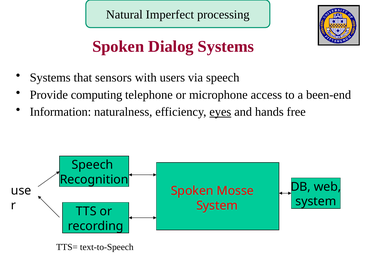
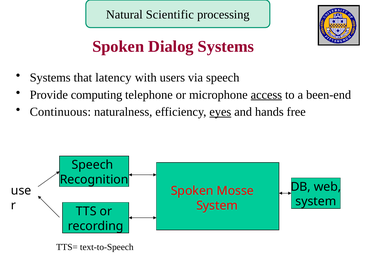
Imperfect: Imperfect -> Scientific
sensors: sensors -> latency
access underline: none -> present
Information: Information -> Continuous
